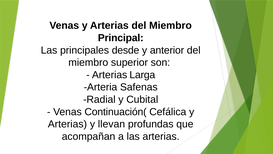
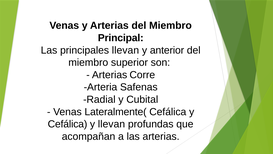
principales desde: desde -> llevan
Larga: Larga -> Corre
Continuación(: Continuación( -> Lateralmente(
Arterias at (67, 124): Arterias -> Cefálica
